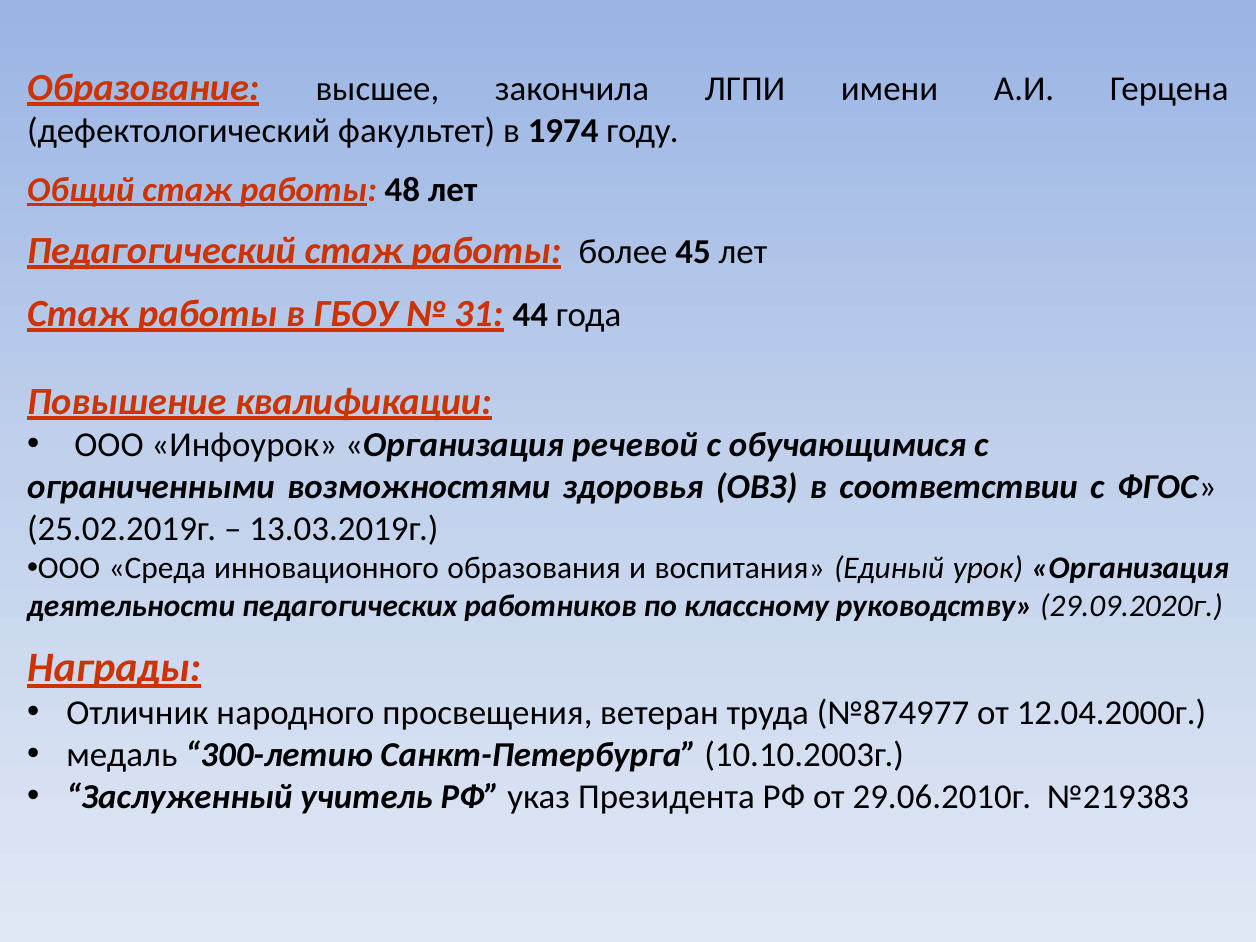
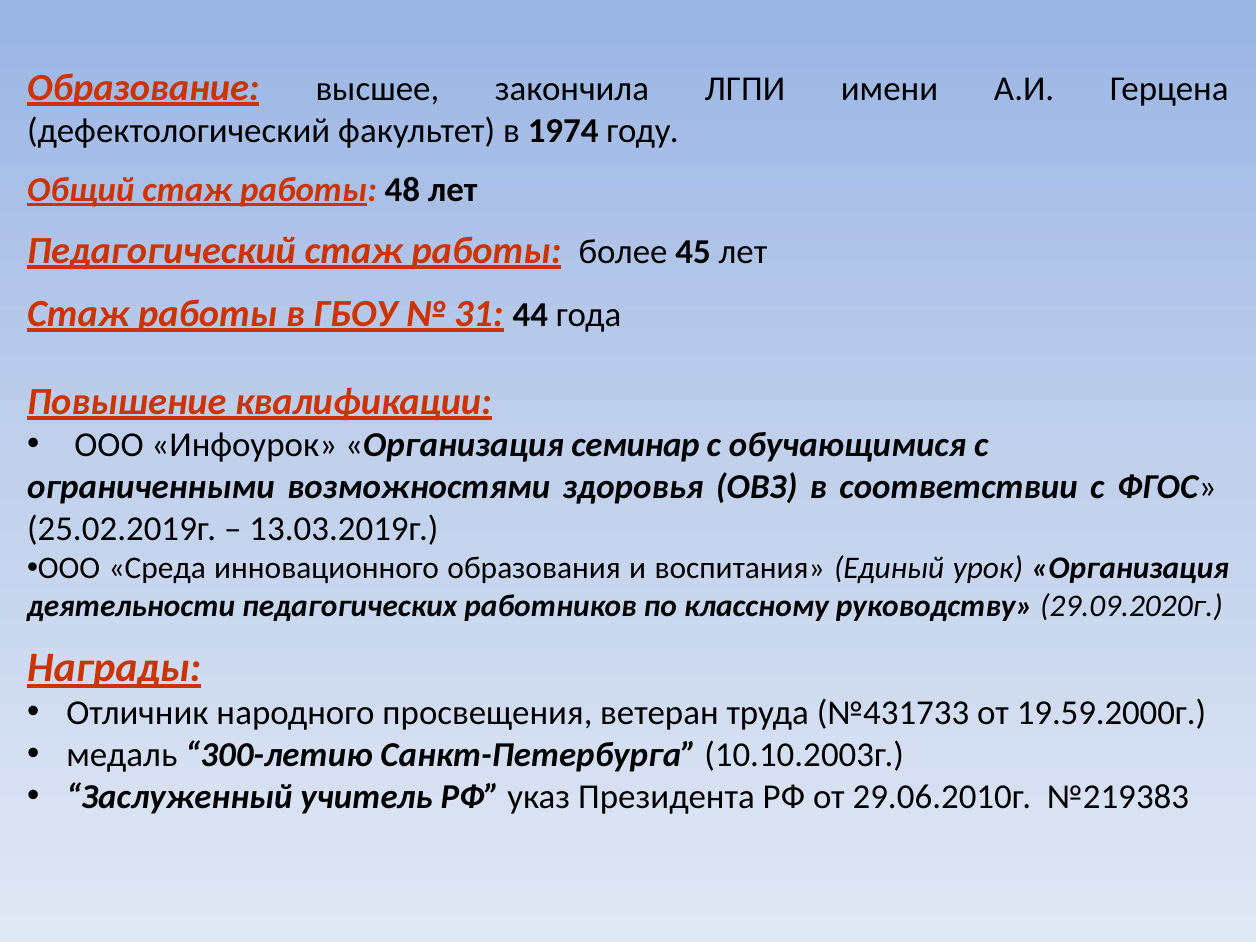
речевой: речевой -> семинар
№874977: №874977 -> №431733
12.04.2000г: 12.04.2000г -> 19.59.2000г
